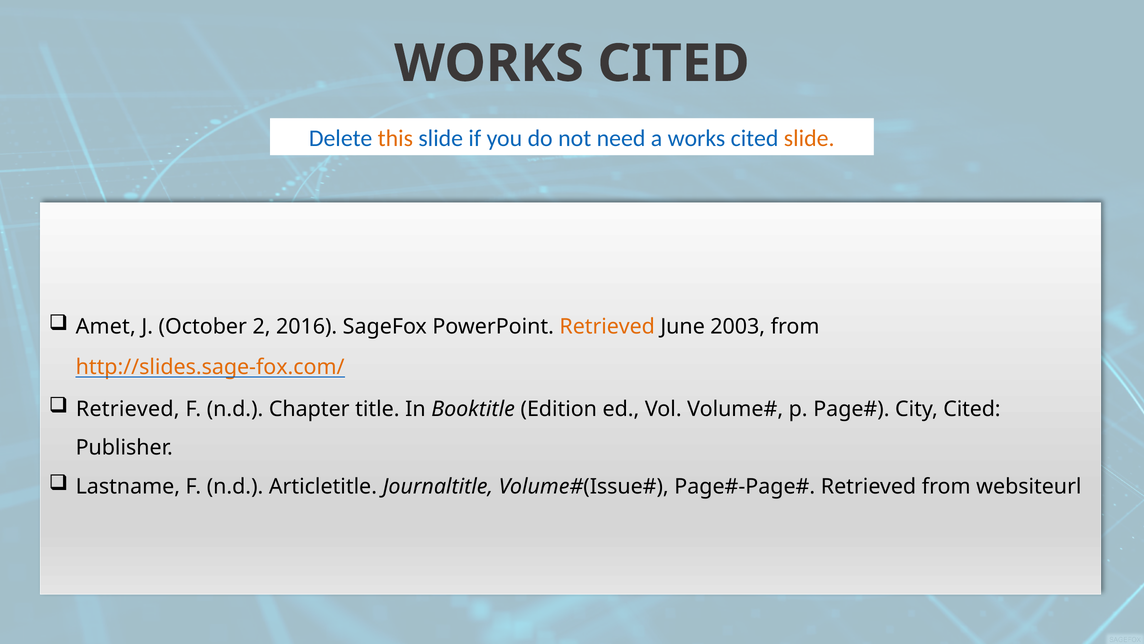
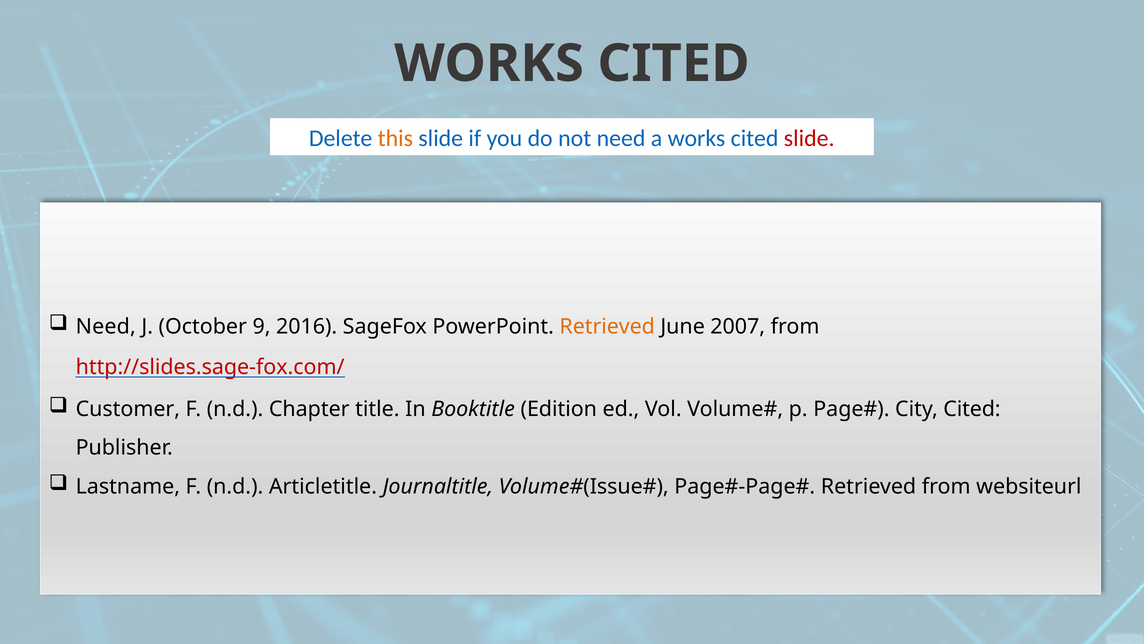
slide at (809, 138) colour: orange -> red
Amet at (106, 326): Amet -> Need
2: 2 -> 9
2003: 2003 -> 2007
http://slides.sage-fox.com/ colour: orange -> red
Retrieved at (128, 409): Retrieved -> Customer
